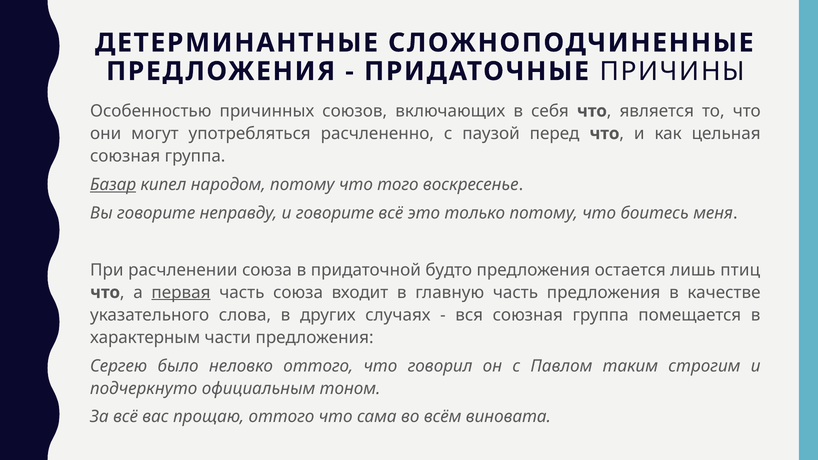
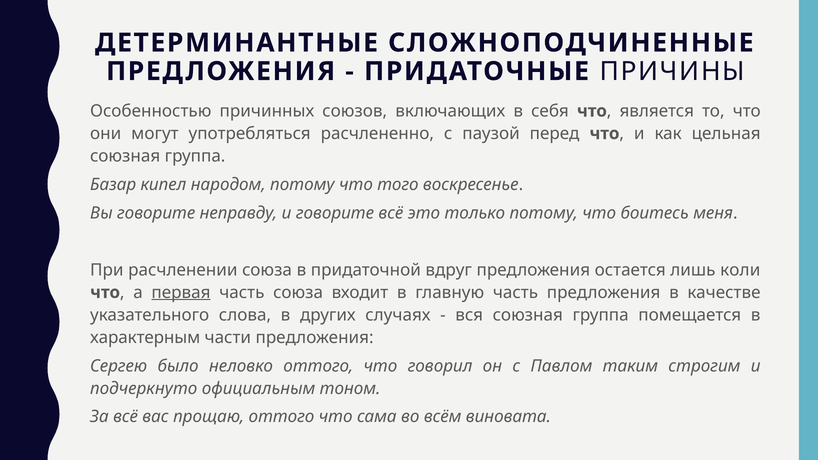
Базар underline: present -> none
будто: будто -> вдруг
птиц: птиц -> коли
